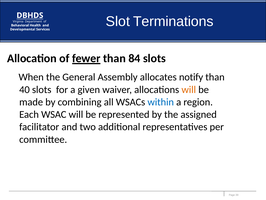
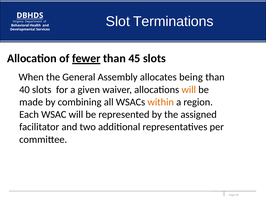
84: 84 -> 45
notify: notify -> being
within colour: blue -> orange
